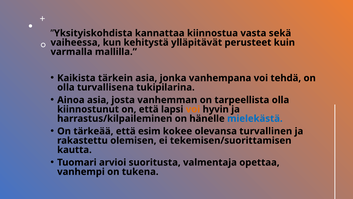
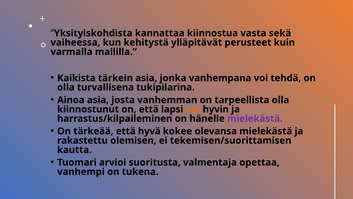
mielekästä at (255, 118) colour: blue -> purple
esim: esim -> hyvä
olevansa turvallinen: turvallinen -> mielekästä
